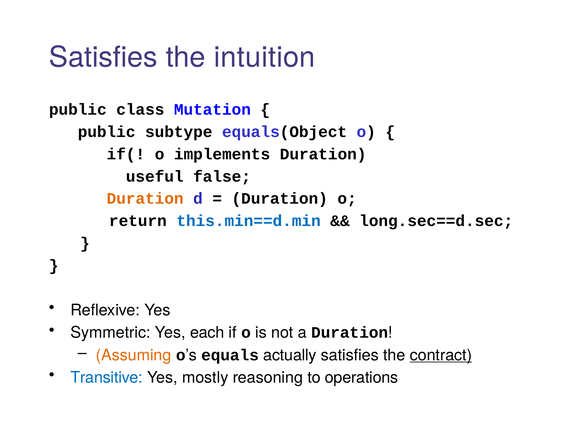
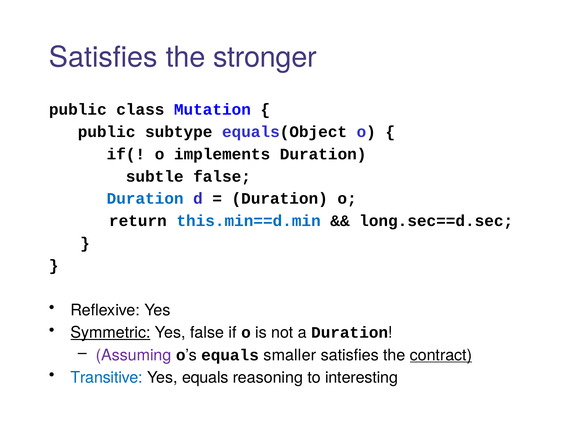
intuition: intuition -> stronger
useful: useful -> subtle
Duration at (145, 199) colour: orange -> blue
Symmetric underline: none -> present
Yes each: each -> false
Assuming colour: orange -> purple
actually: actually -> smaller
Yes mostly: mostly -> equals
operations: operations -> interesting
